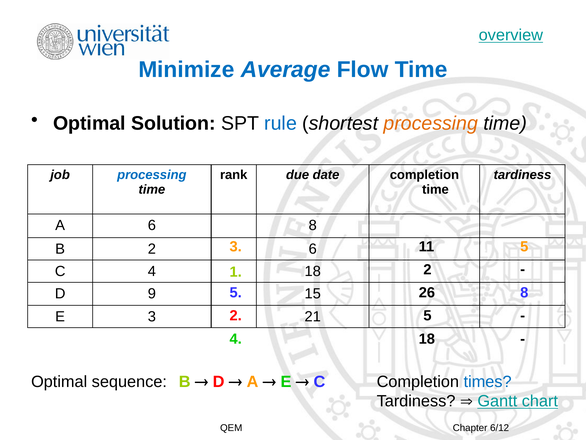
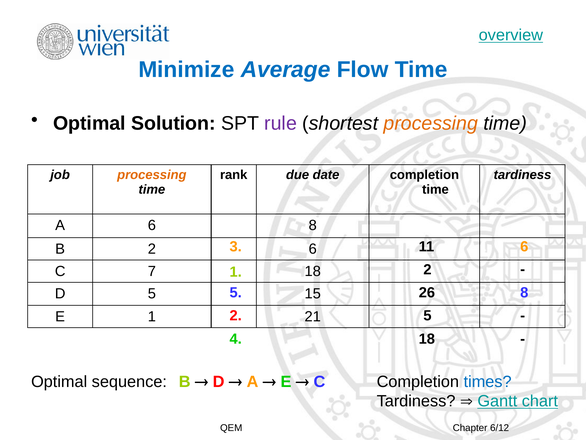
rule colour: blue -> purple
processing at (152, 175) colour: blue -> orange
11 5: 5 -> 6
C 4: 4 -> 7
D 9: 9 -> 5
E 3: 3 -> 1
